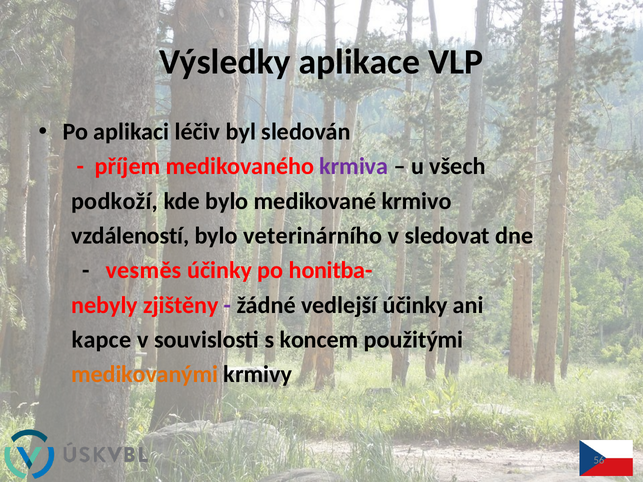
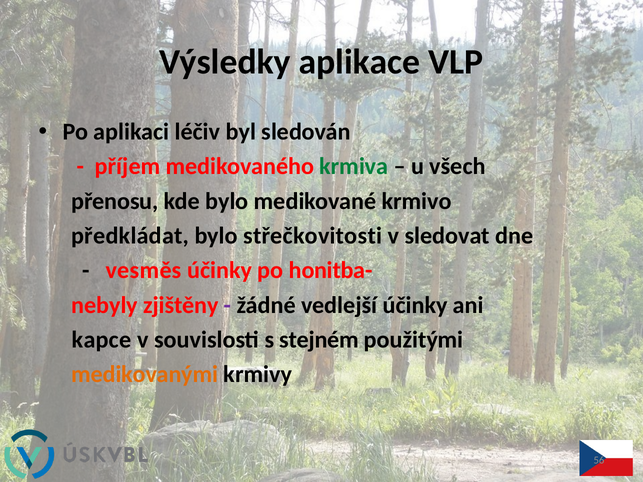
krmiva colour: purple -> green
podkoží: podkoží -> přenosu
vzdáleností: vzdáleností -> předkládat
veterinárního: veterinárního -> střečkovitosti
koncem: koncem -> stejném
